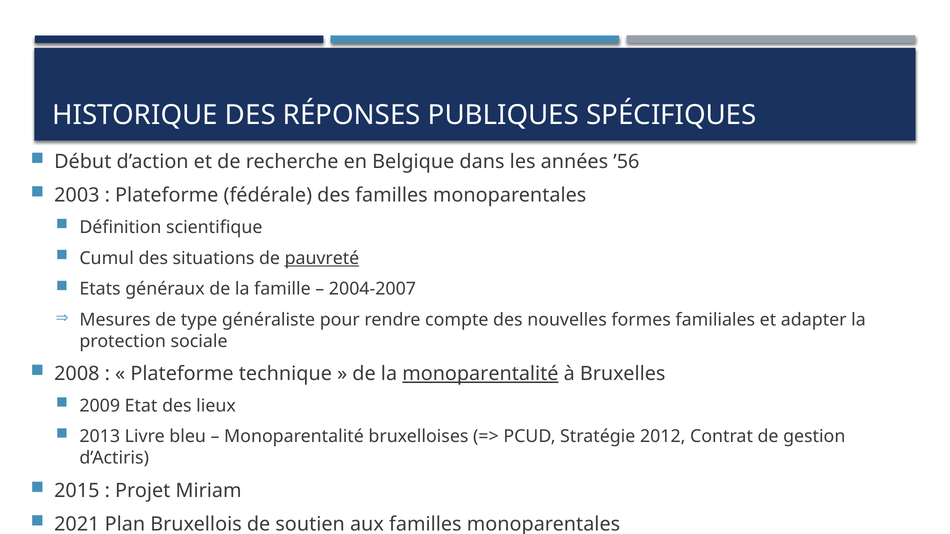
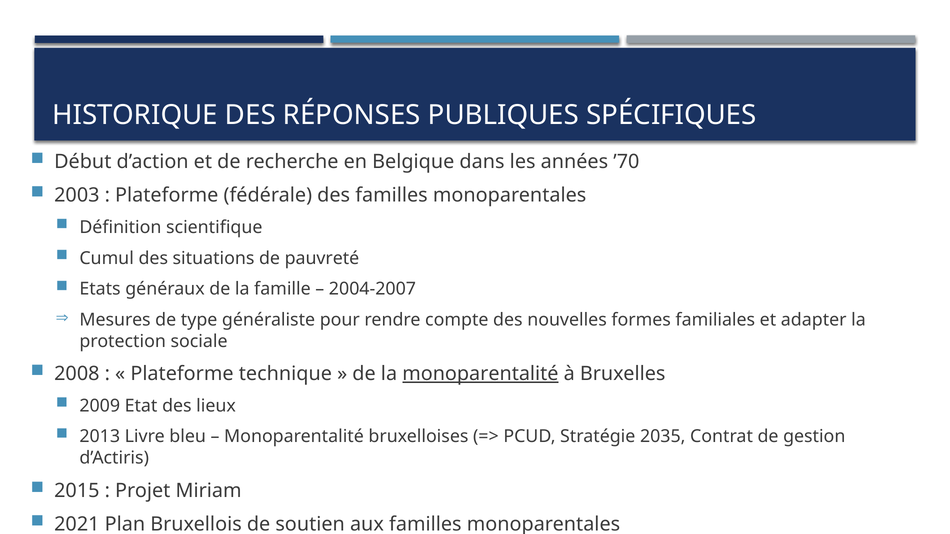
’56: ’56 -> ’70
pauvreté underline: present -> none
2012: 2012 -> 2035
